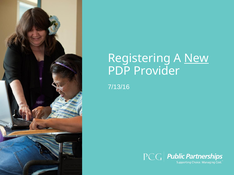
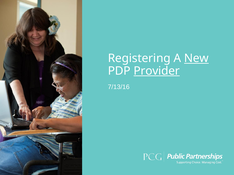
Provider underline: none -> present
